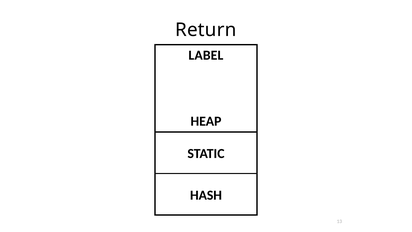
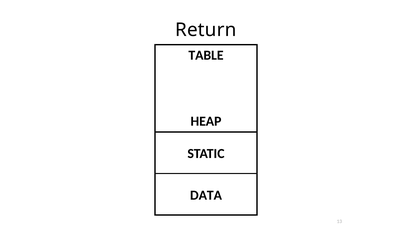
LABEL: LABEL -> TABLE
HASH: HASH -> DATA
